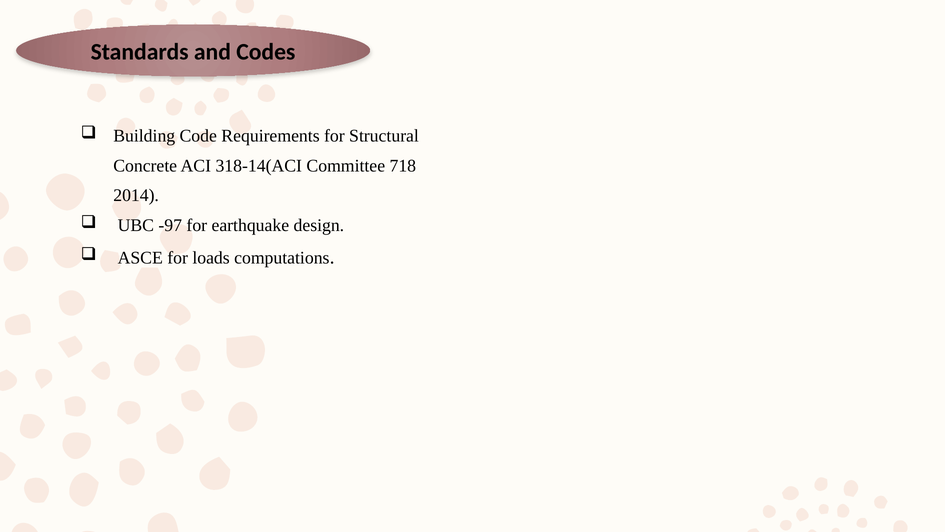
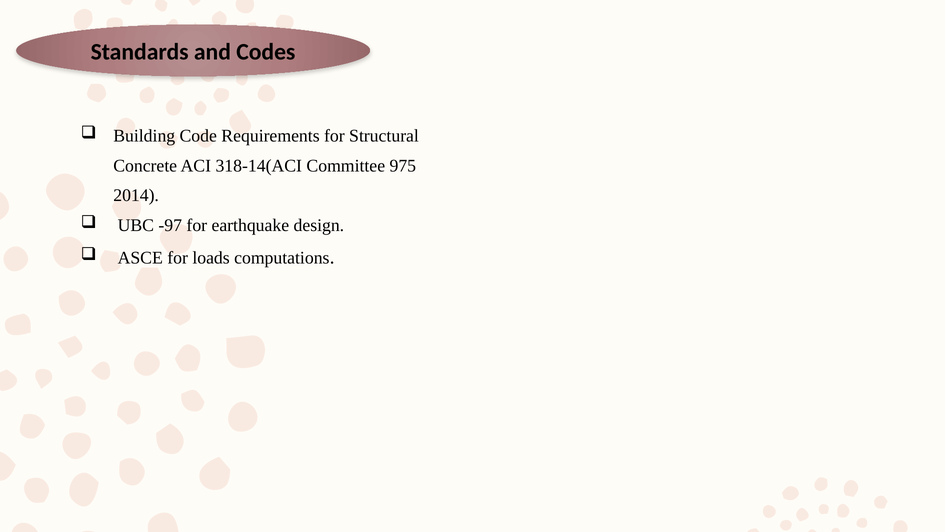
718: 718 -> 975
